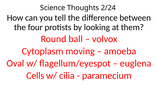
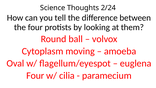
Cells at (35, 75): Cells -> Four
